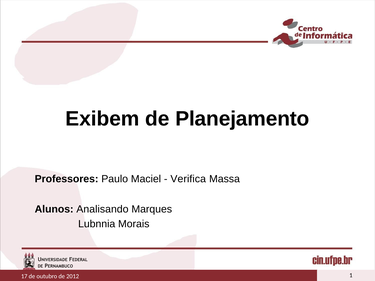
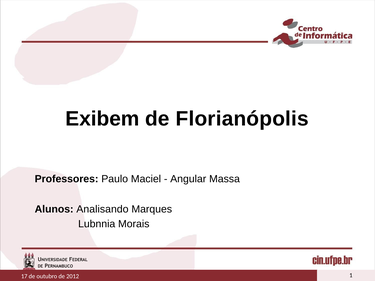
Planejamento: Planejamento -> Florianópolis
Verifica: Verifica -> Angular
